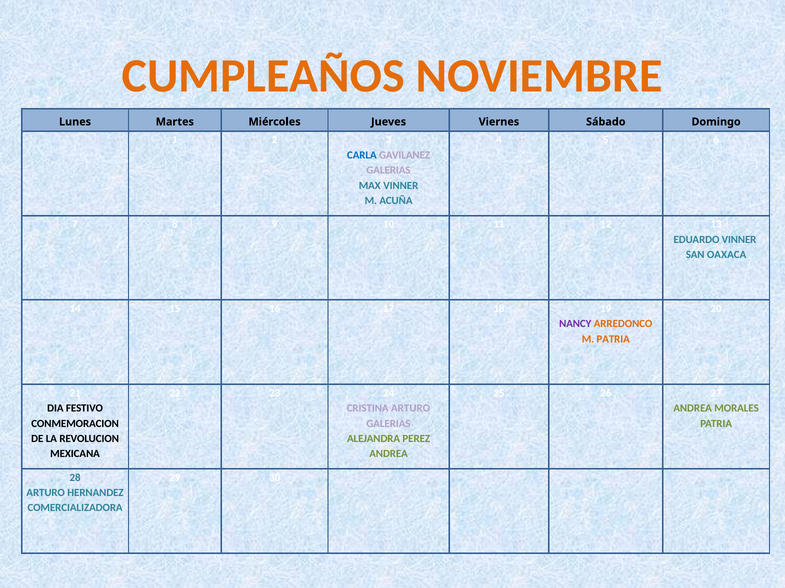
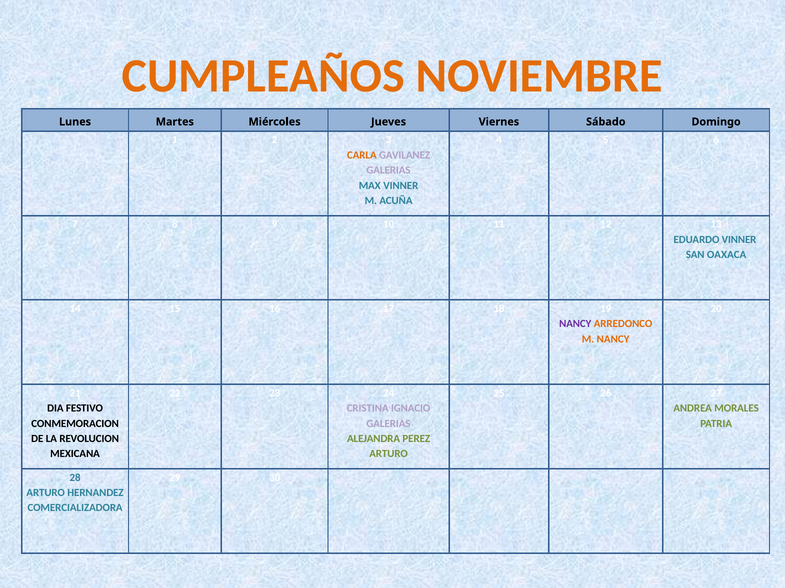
CARLA colour: blue -> orange
M PATRIA: PATRIA -> NANCY
CRISTINA ARTURO: ARTURO -> IGNACIO
ANDREA at (389, 454): ANDREA -> ARTURO
